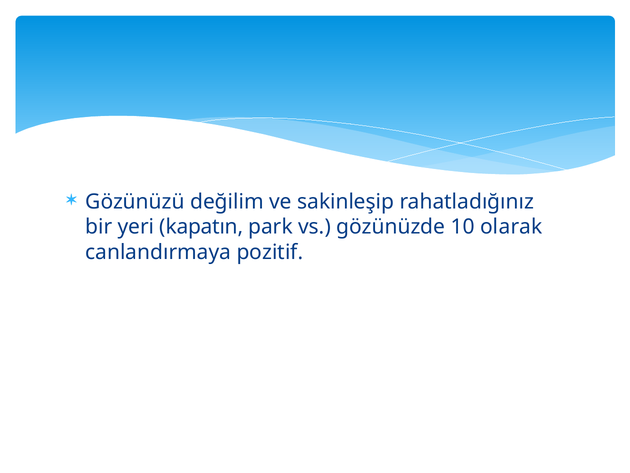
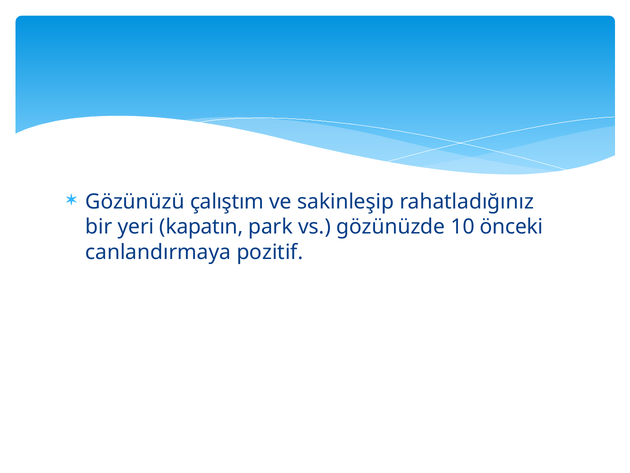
değilim: değilim -> çalıştım
olarak: olarak -> önceki
